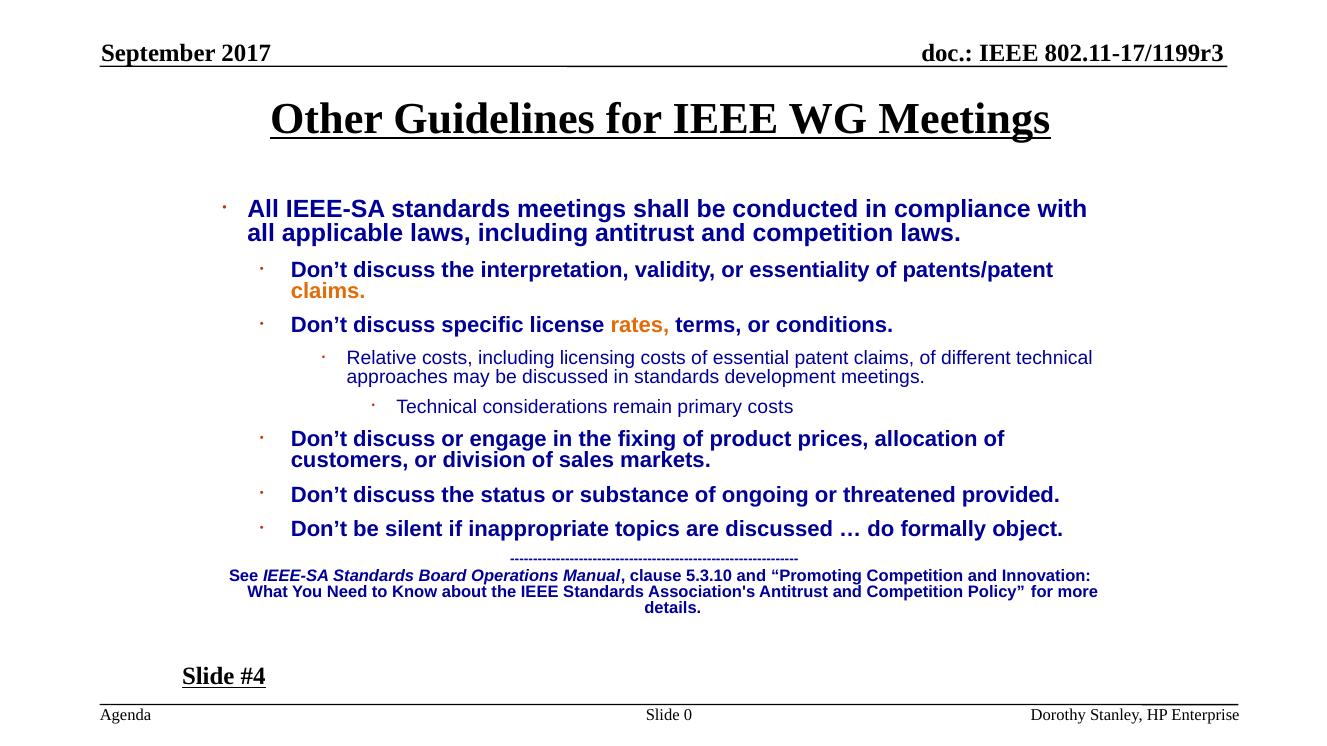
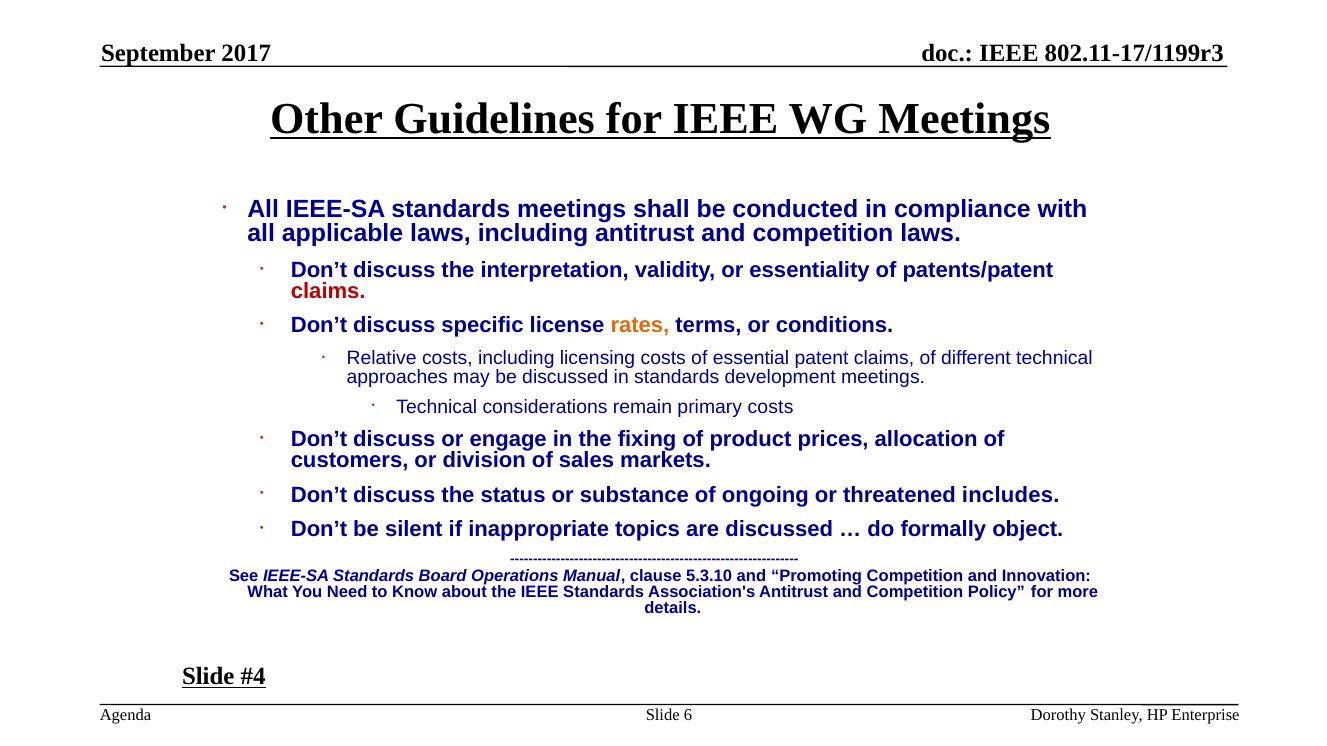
claims at (328, 291) colour: orange -> red
provided: provided -> includes
0: 0 -> 6
